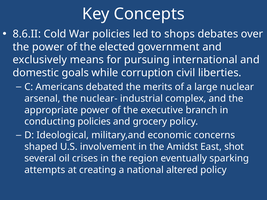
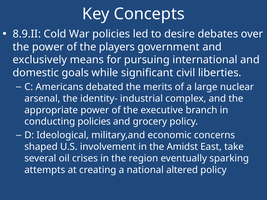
8.6.II: 8.6.II -> 8.9.II
shops: shops -> desire
elected: elected -> players
corruption: corruption -> significant
nuclear-: nuclear- -> identity-
shot: shot -> take
